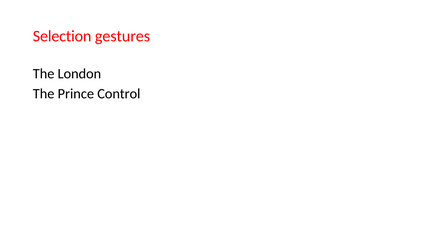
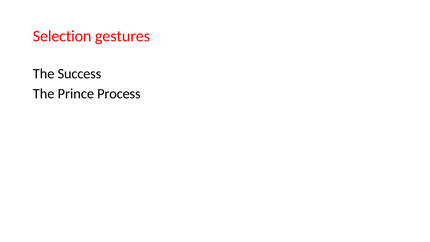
London: London -> Success
Control: Control -> Process
